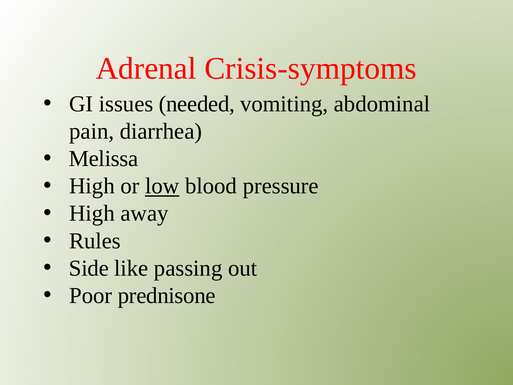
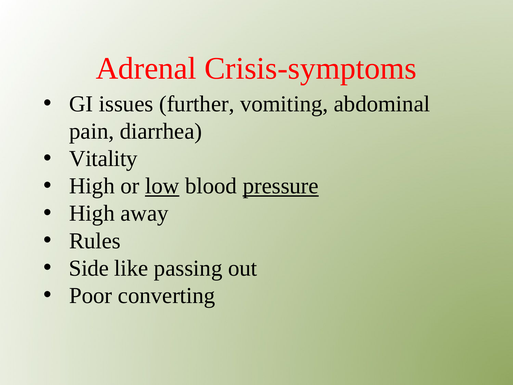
needed: needed -> further
Melissa: Melissa -> Vitality
pressure underline: none -> present
prednisone: prednisone -> converting
